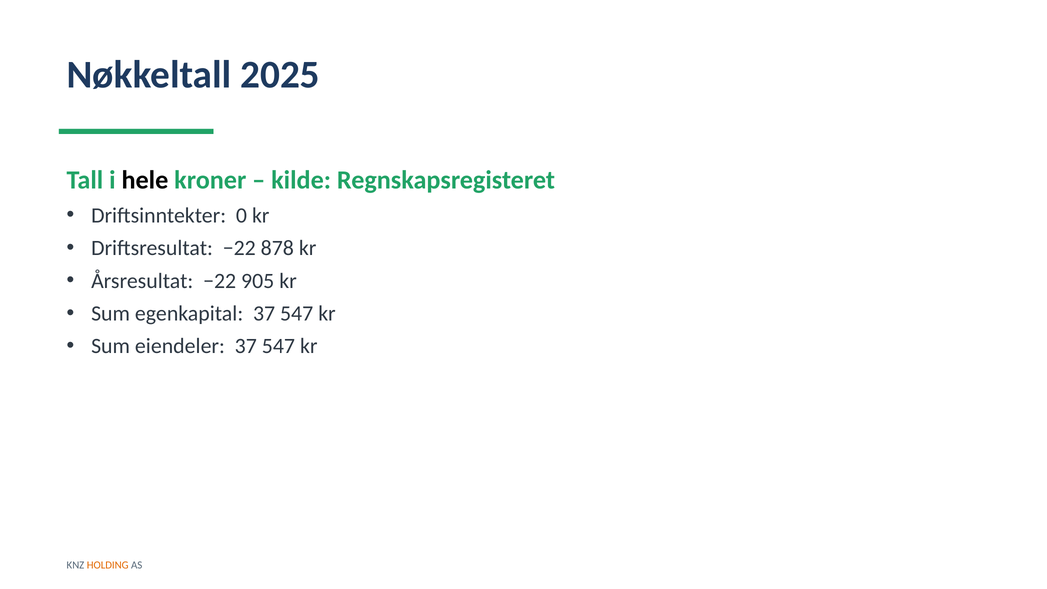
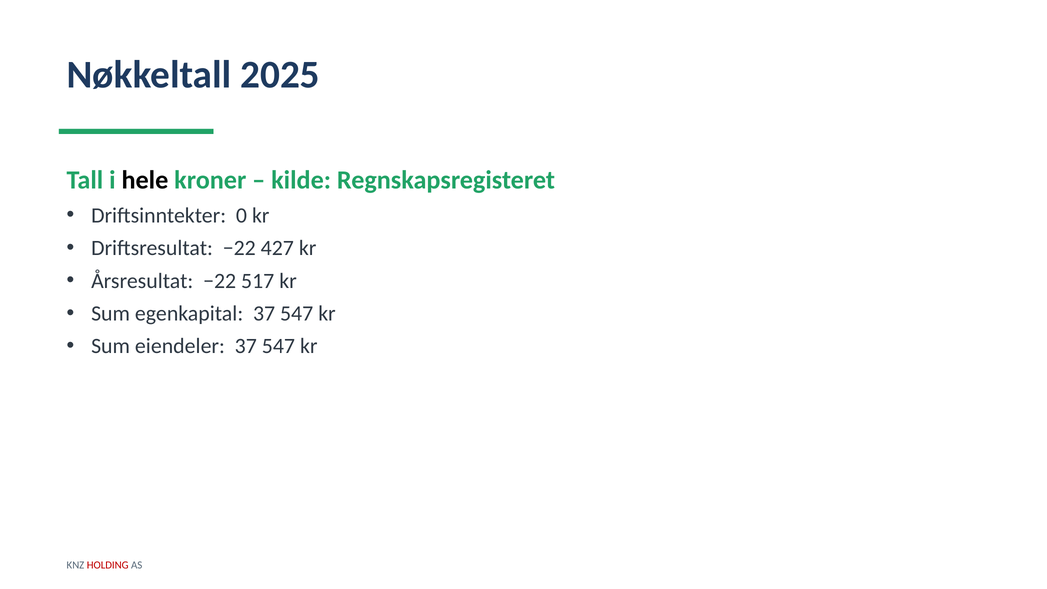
878: 878 -> 427
905: 905 -> 517
HOLDING colour: orange -> red
